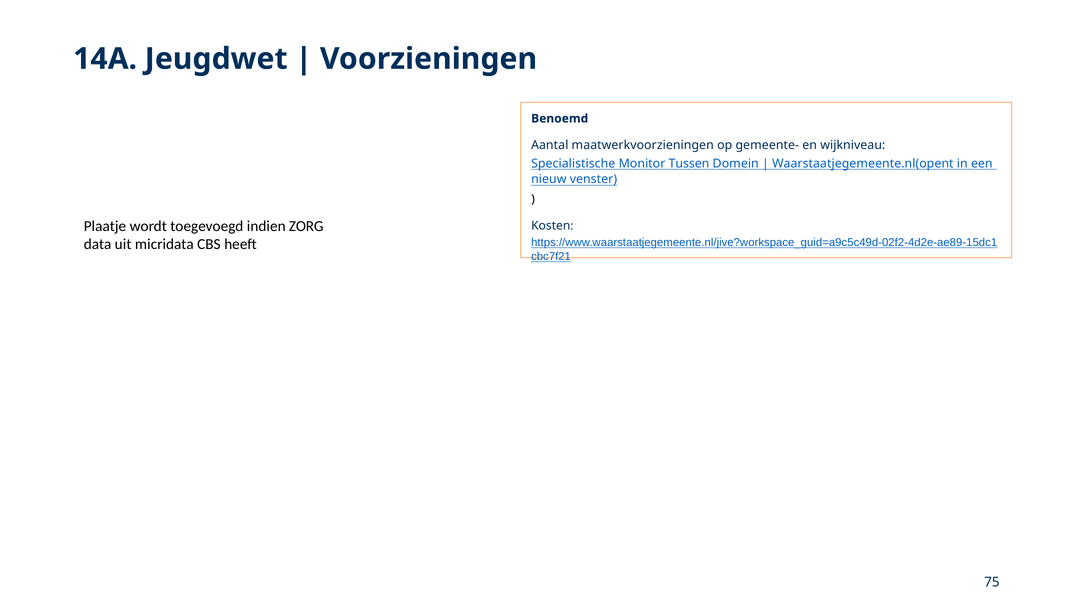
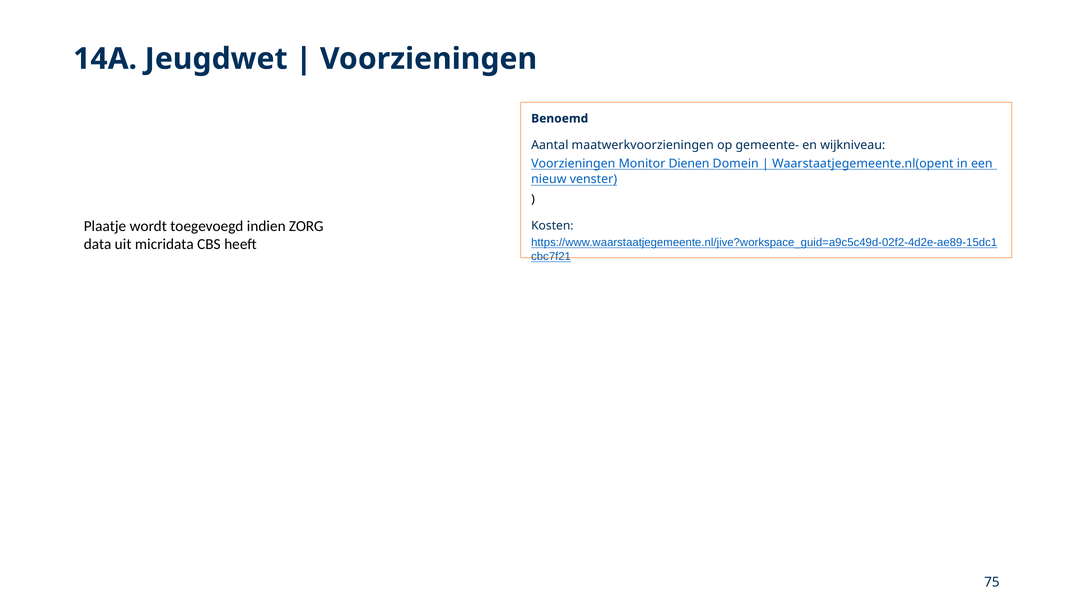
Specialistische at (573, 163): Specialistische -> Voorzieningen
Tussen: Tussen -> Dienen
